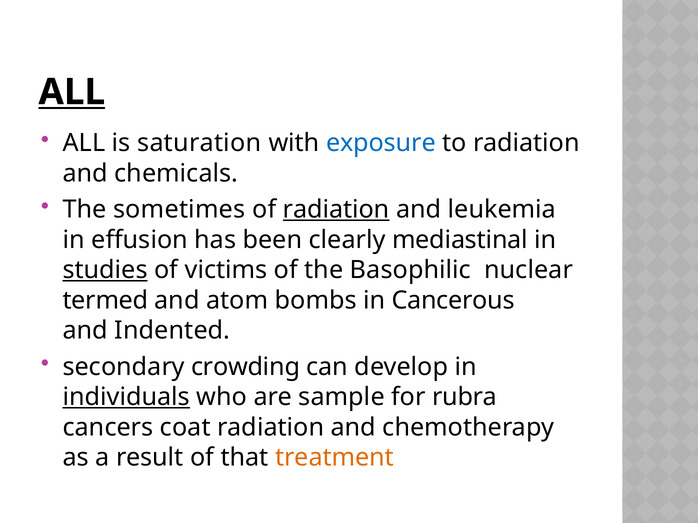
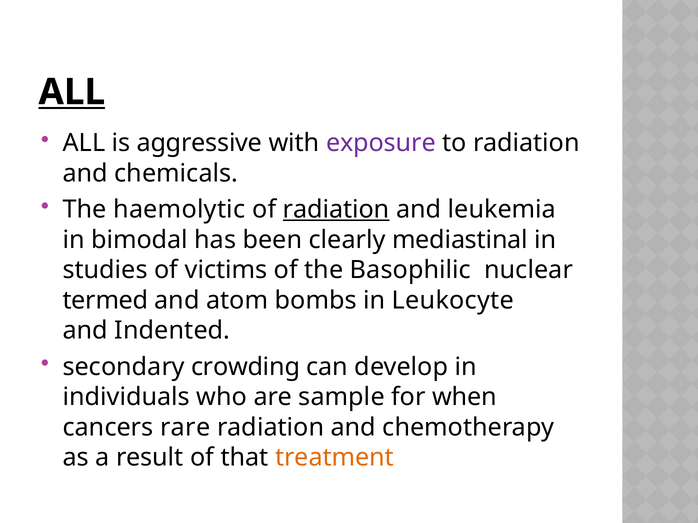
saturation: saturation -> aggressive
exposure colour: blue -> purple
sometimes: sometimes -> haemolytic
effusion: effusion -> bimodal
studies underline: present -> none
Cancerous: Cancerous -> Leukocyte
individuals underline: present -> none
rubra: rubra -> when
coat: coat -> rare
